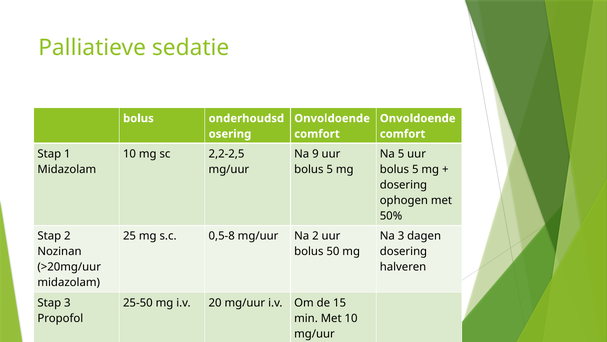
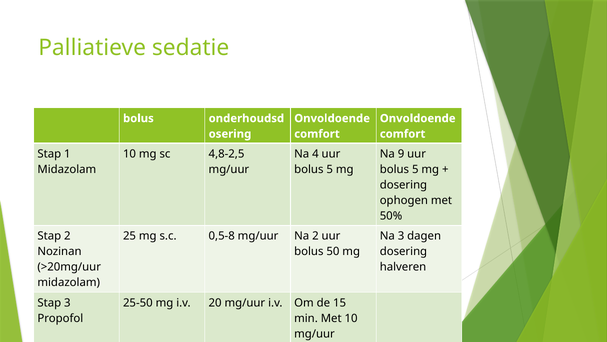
2,2-2,5: 2,2-2,5 -> 4,8-2,5
9: 9 -> 4
Na 5: 5 -> 9
